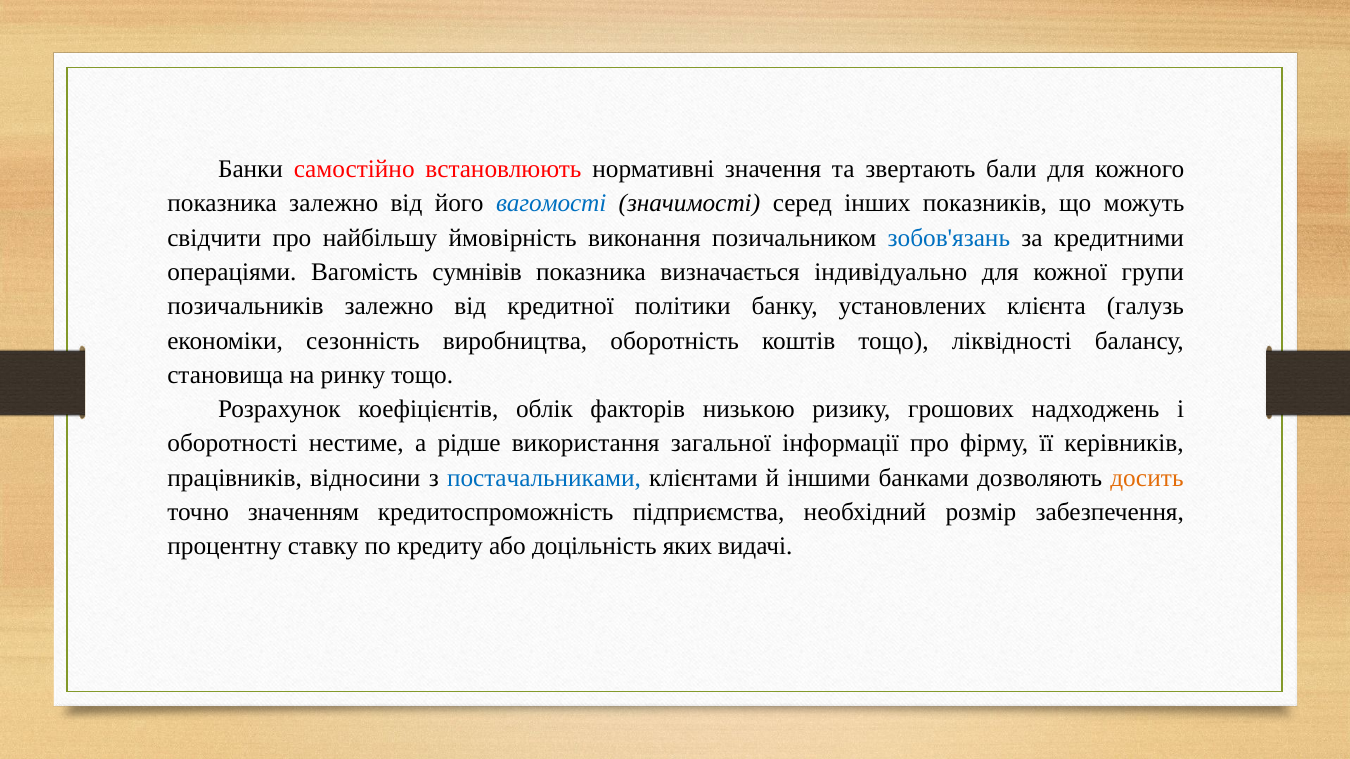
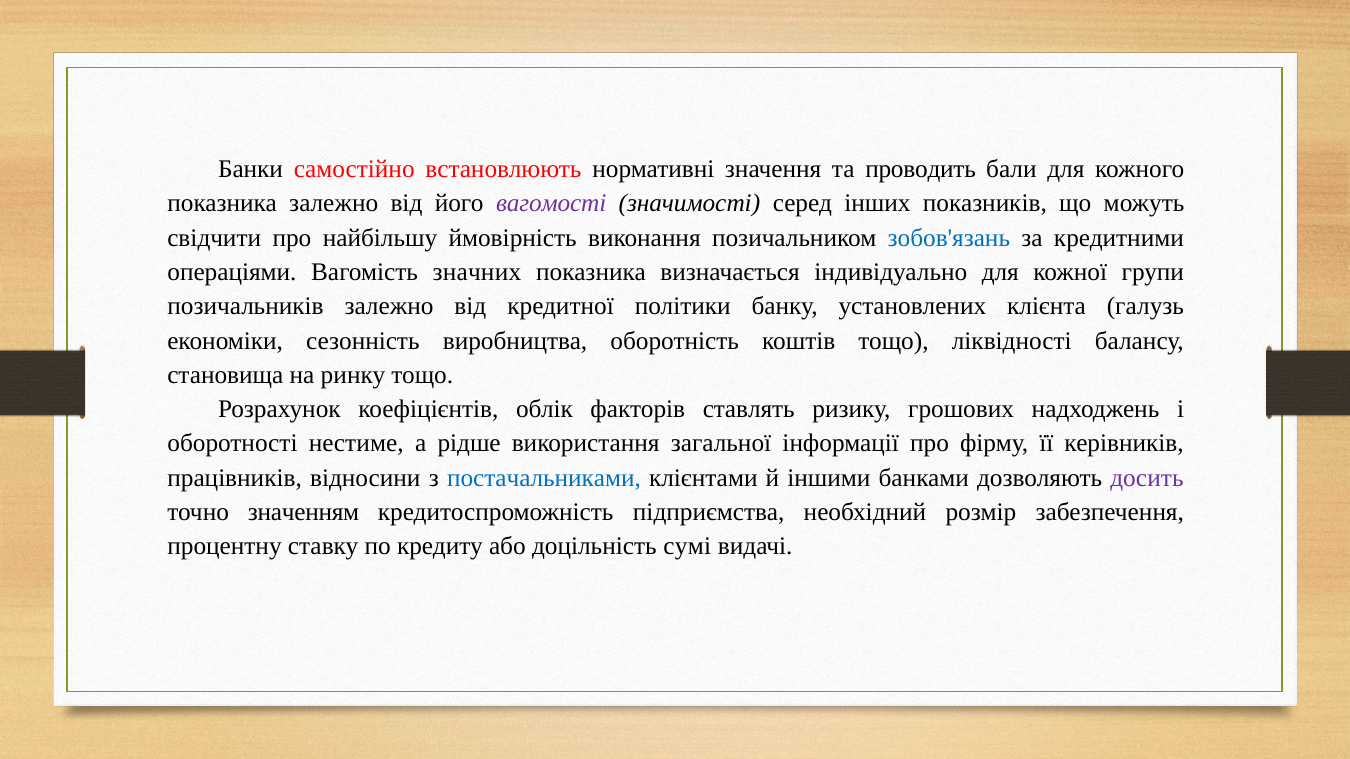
звертають: звертають -> проводить
вагомості colour: blue -> purple
сумнівів: сумнівів -> значних
низькою: низькою -> ставлять
досить colour: orange -> purple
яких: яких -> сумі
